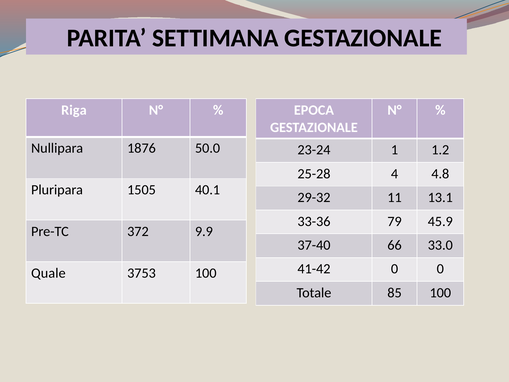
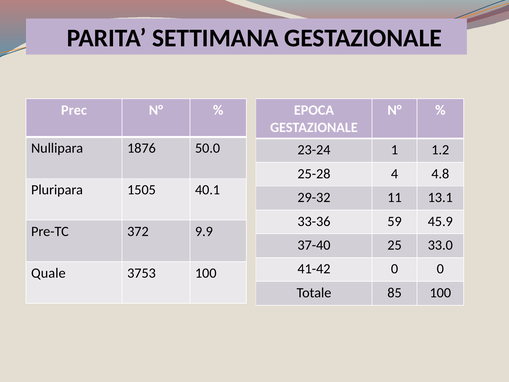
Riga: Riga -> Prec
79: 79 -> 59
66: 66 -> 25
